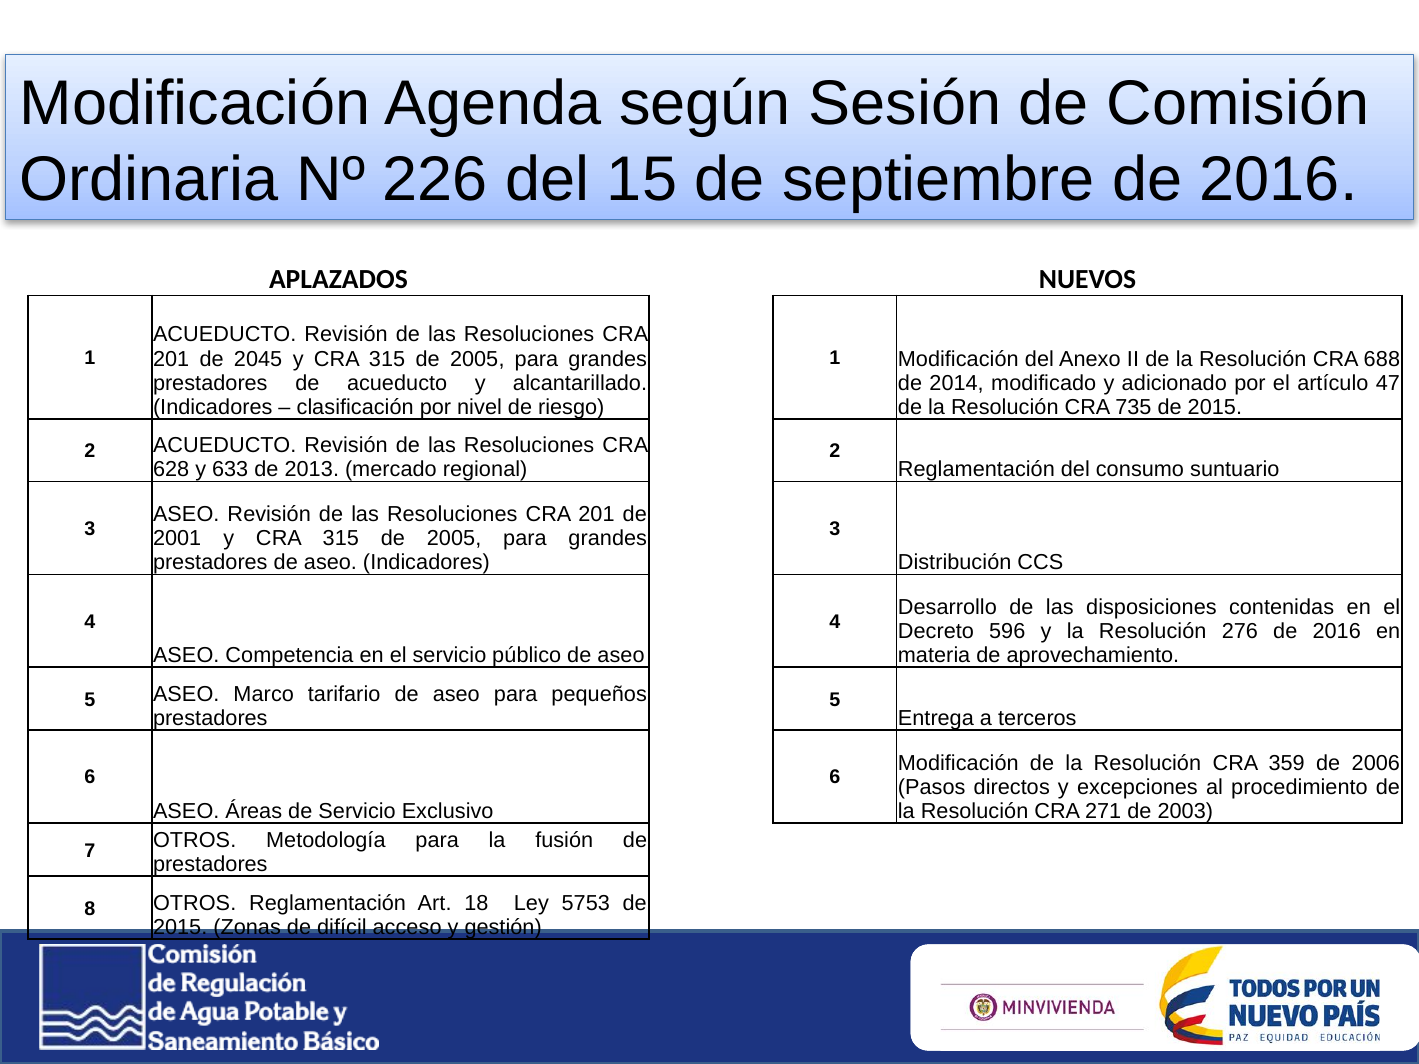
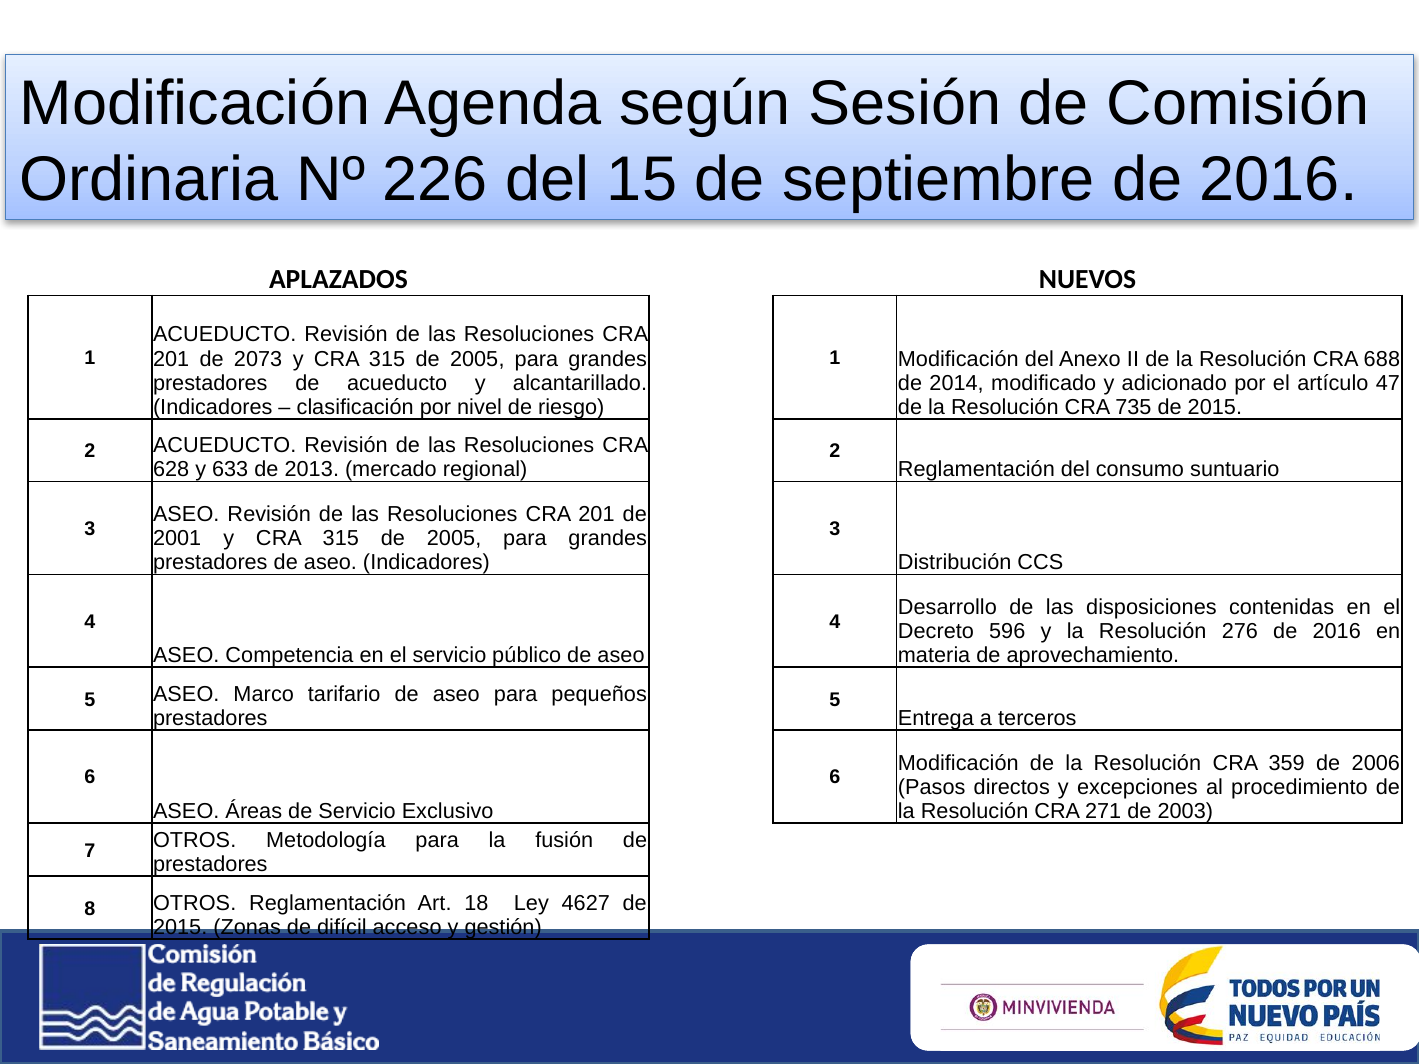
2045: 2045 -> 2073
5753: 5753 -> 4627
